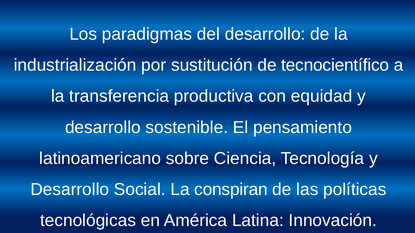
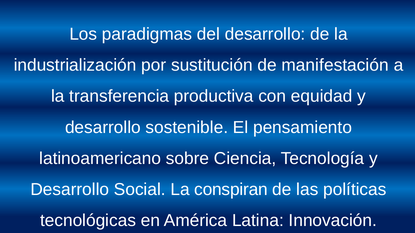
tecnocientífico: tecnocientífico -> manifestación
